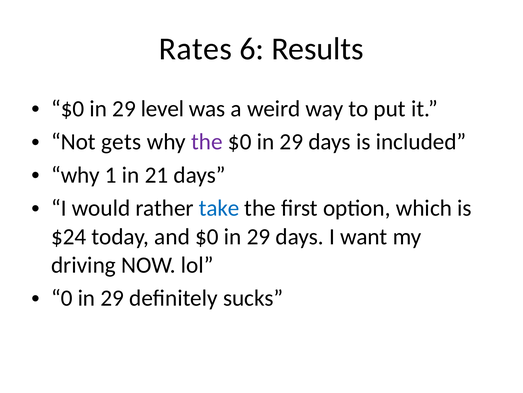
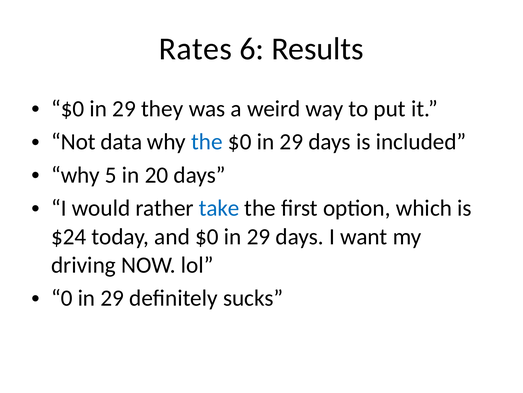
level: level -> they
gets: gets -> data
the at (207, 142) colour: purple -> blue
1: 1 -> 5
21: 21 -> 20
